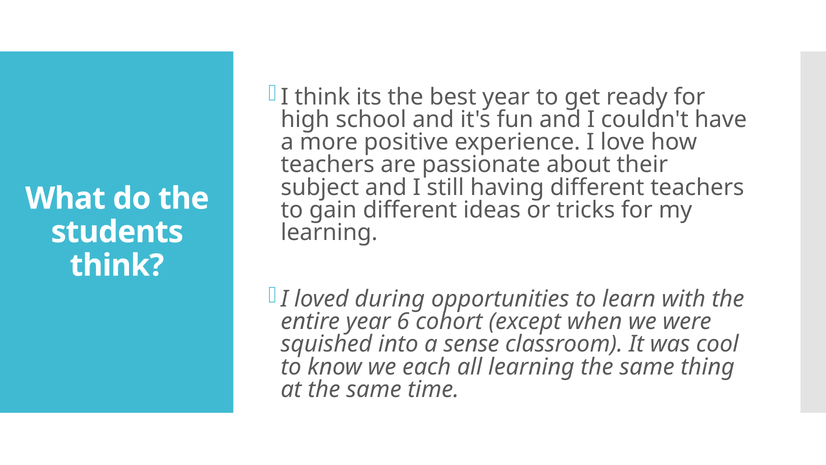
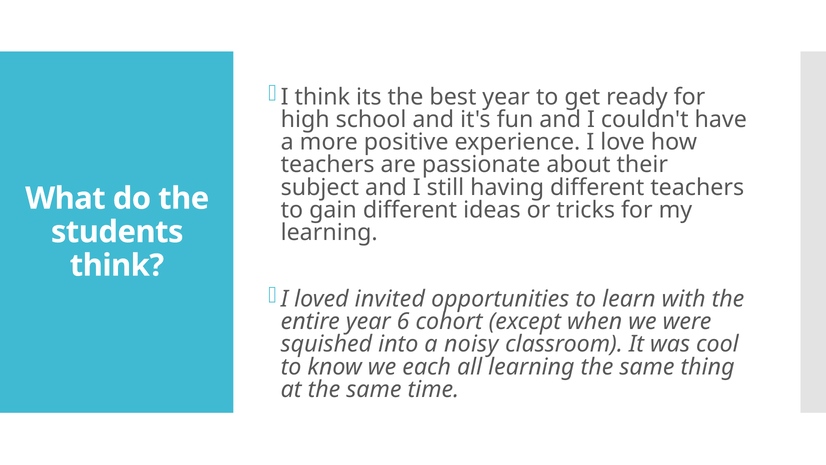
during: during -> invited
sense: sense -> noisy
